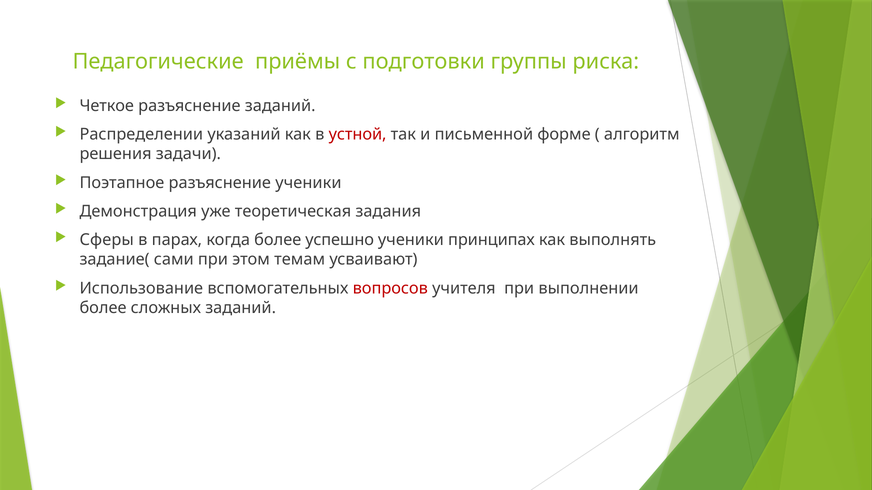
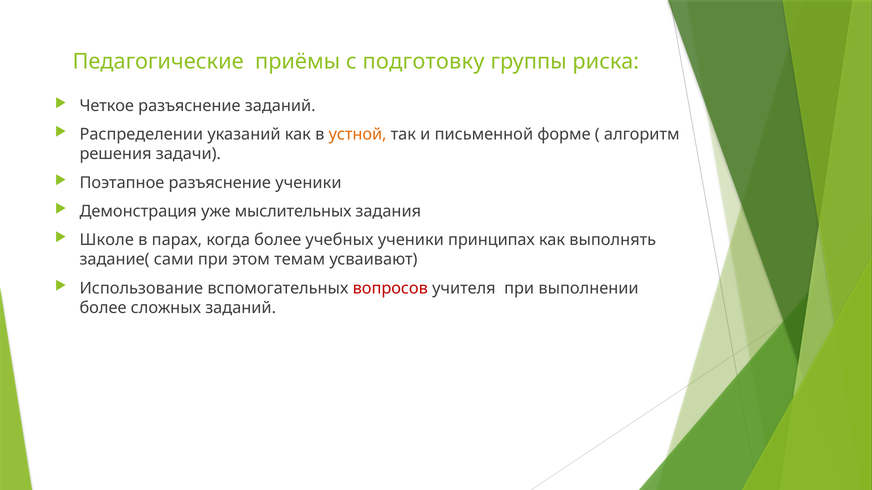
подготовки: подготовки -> подготовку
устной colour: red -> orange
теоретическая: теоретическая -> мыслительных
Сферы: Сферы -> Школе
успешно: успешно -> учебных
